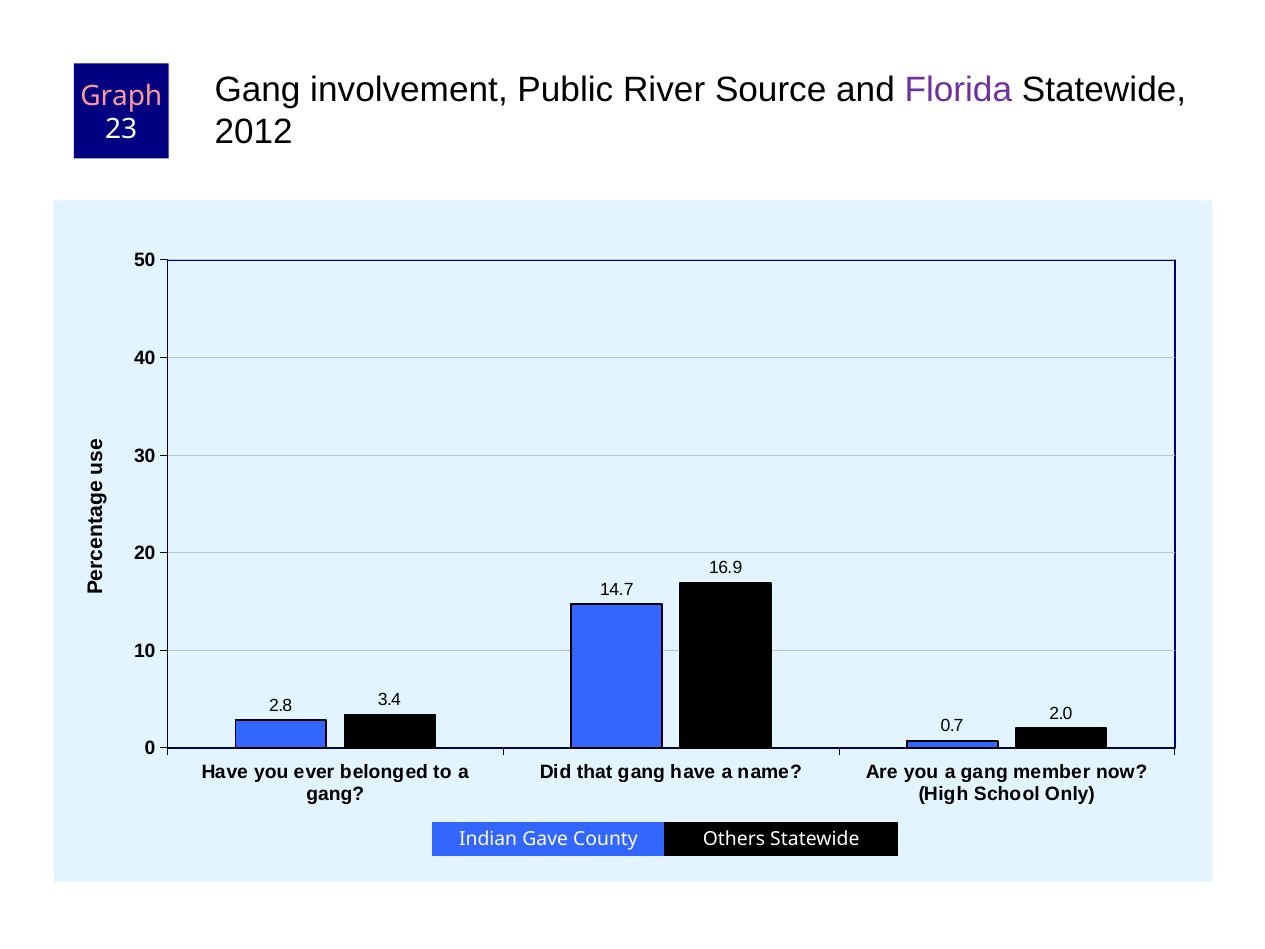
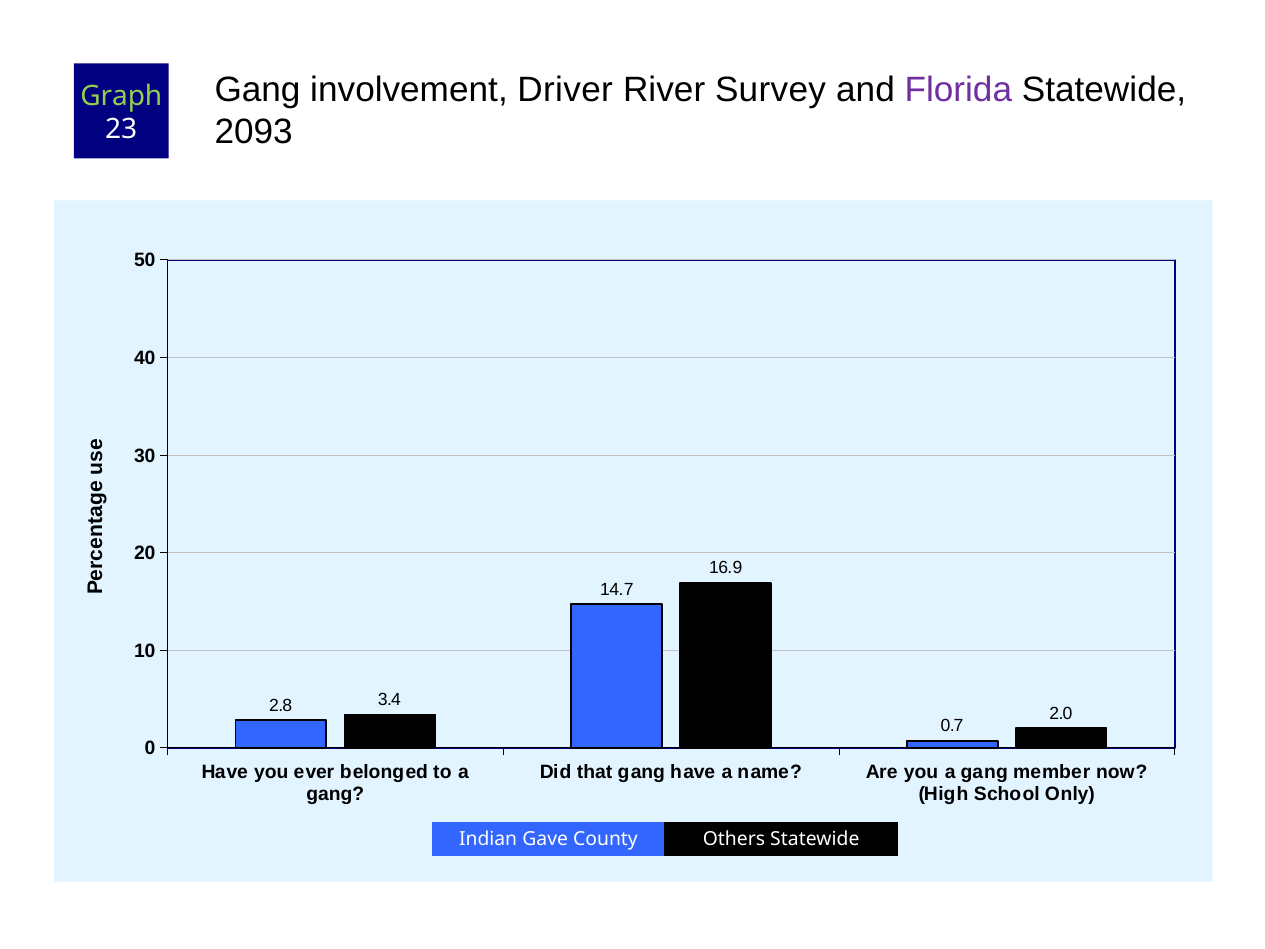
Public: Public -> Driver
Source: Source -> Survey
Graph colour: pink -> light green
2012: 2012 -> 2093
